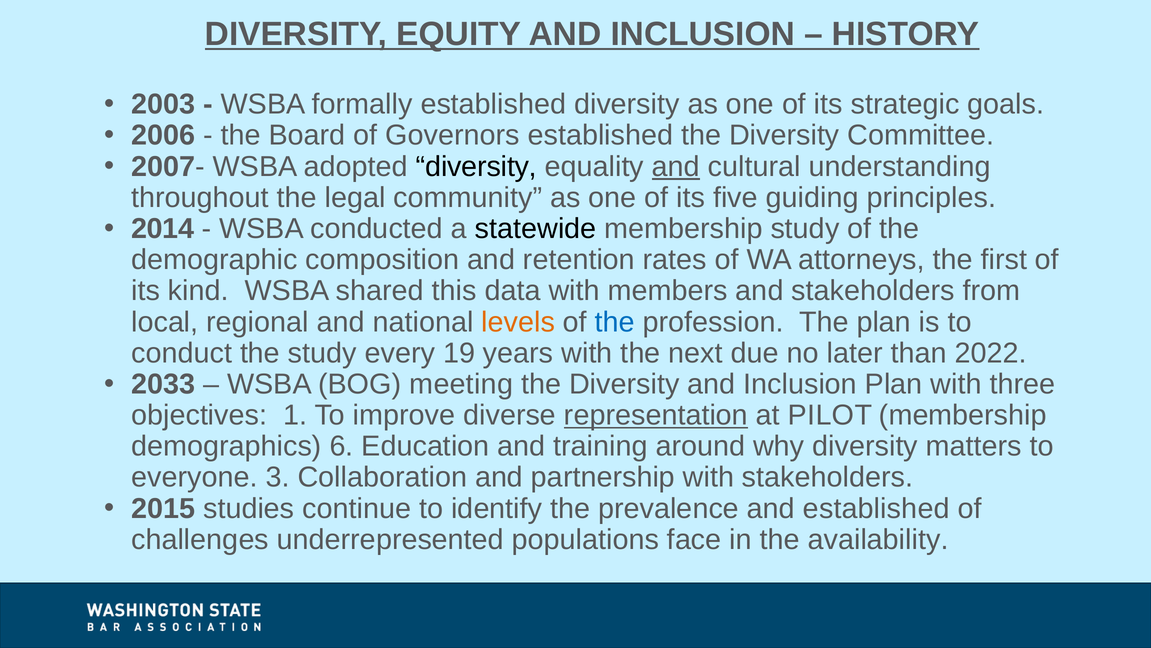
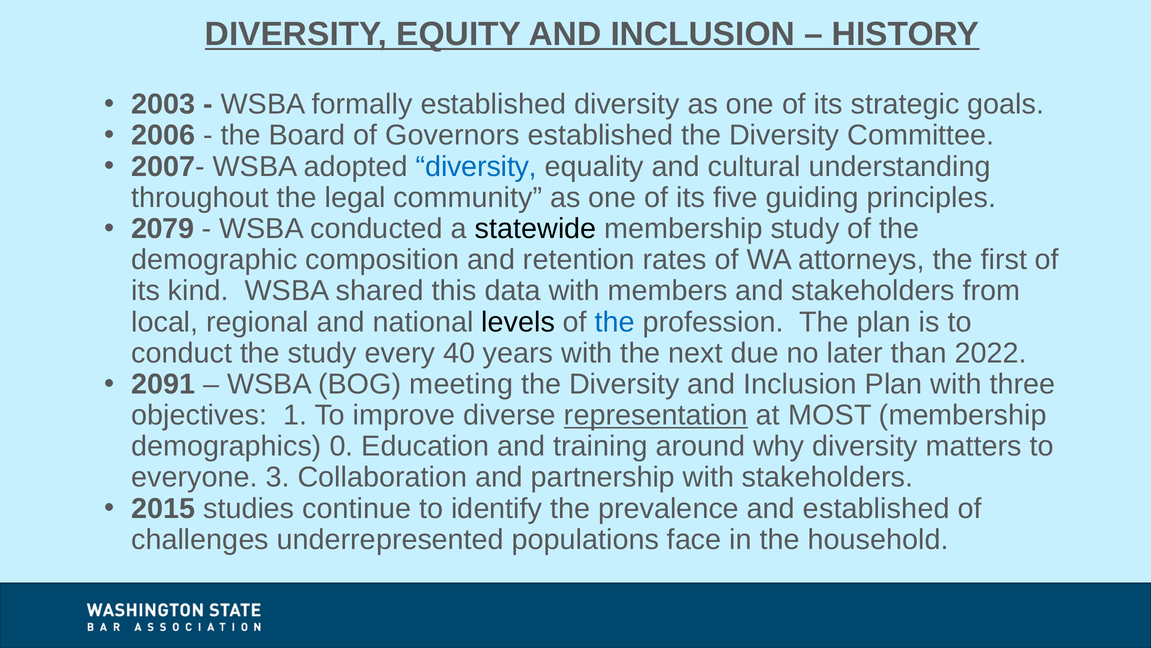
diversity at (476, 166) colour: black -> blue
and at (676, 166) underline: present -> none
2014: 2014 -> 2079
levels colour: orange -> black
19: 19 -> 40
2033: 2033 -> 2091
PILOT: PILOT -> MOST
6: 6 -> 0
availability: availability -> household
